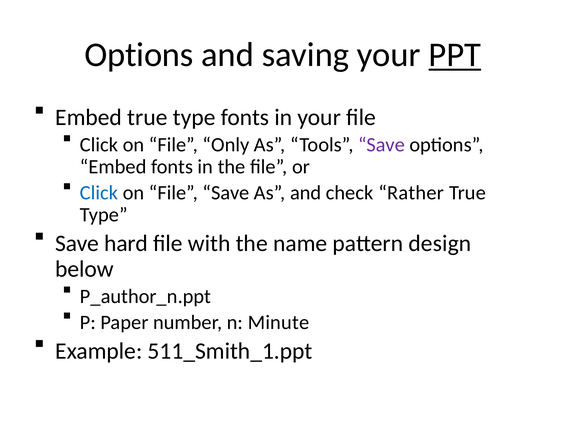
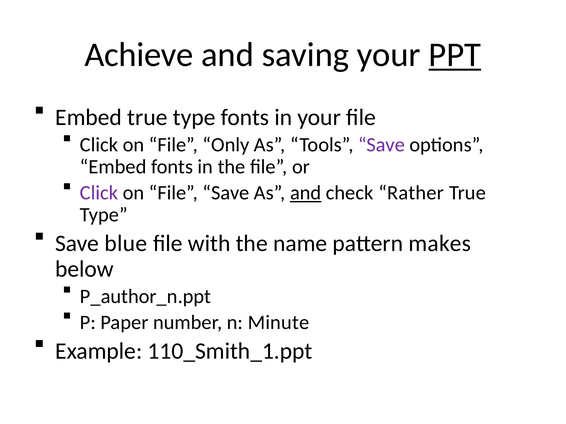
Options at (139, 55): Options -> Achieve
Click at (99, 193) colour: blue -> purple
and at (306, 193) underline: none -> present
hard: hard -> blue
design: design -> makes
511_Smith_1.ppt: 511_Smith_1.ppt -> 110_Smith_1.ppt
